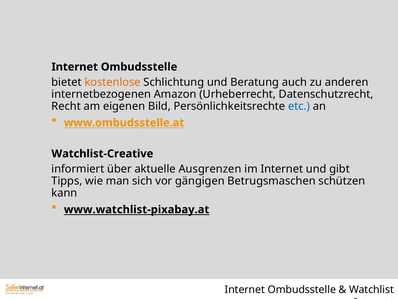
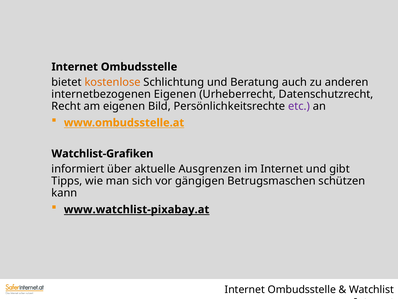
internetbezogenen Amazon: Amazon -> Eigenen
etc colour: blue -> purple
Watchlist-Creative: Watchlist-Creative -> Watchlist-Grafiken
